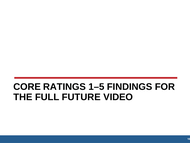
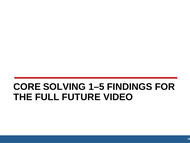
RATINGS: RATINGS -> SOLVING
